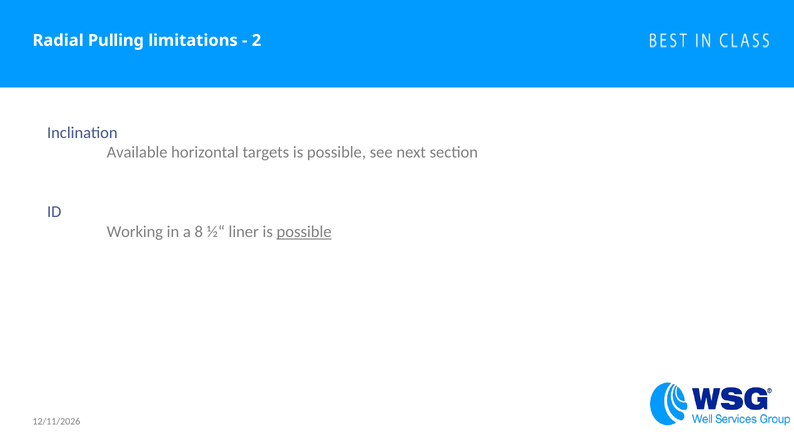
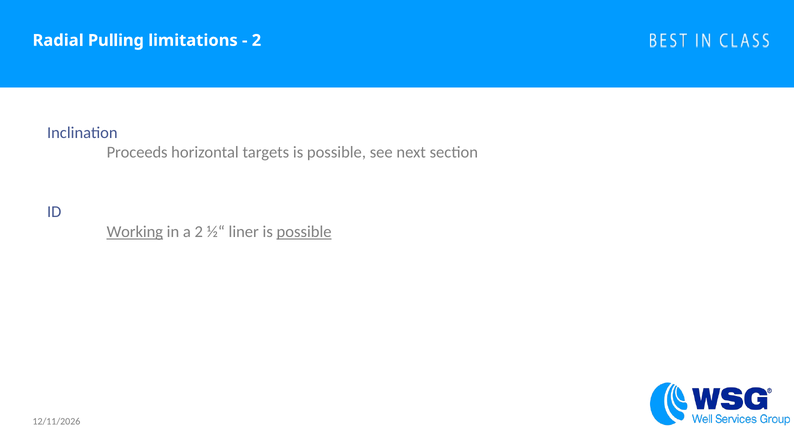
Available: Available -> Proceeds
Working underline: none -> present
a 8: 8 -> 2
